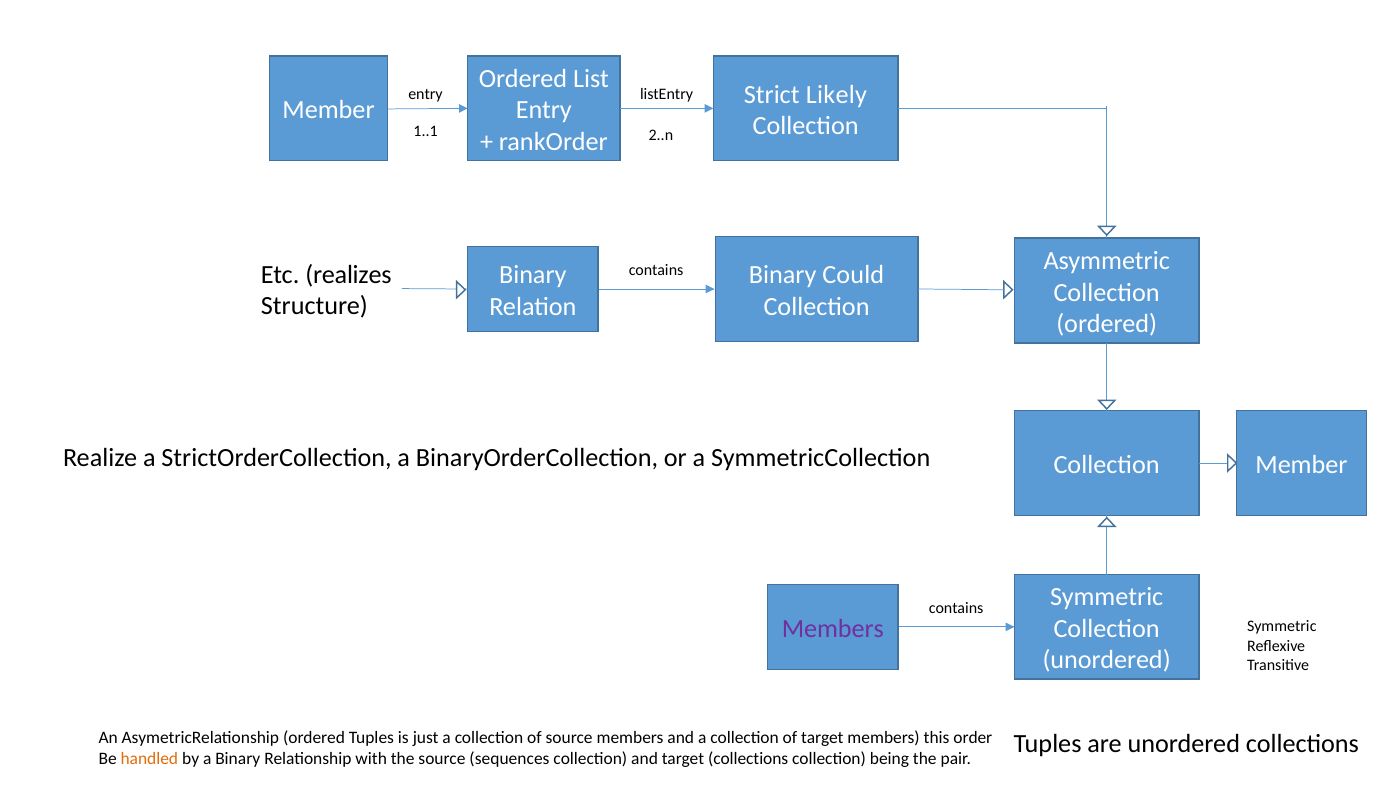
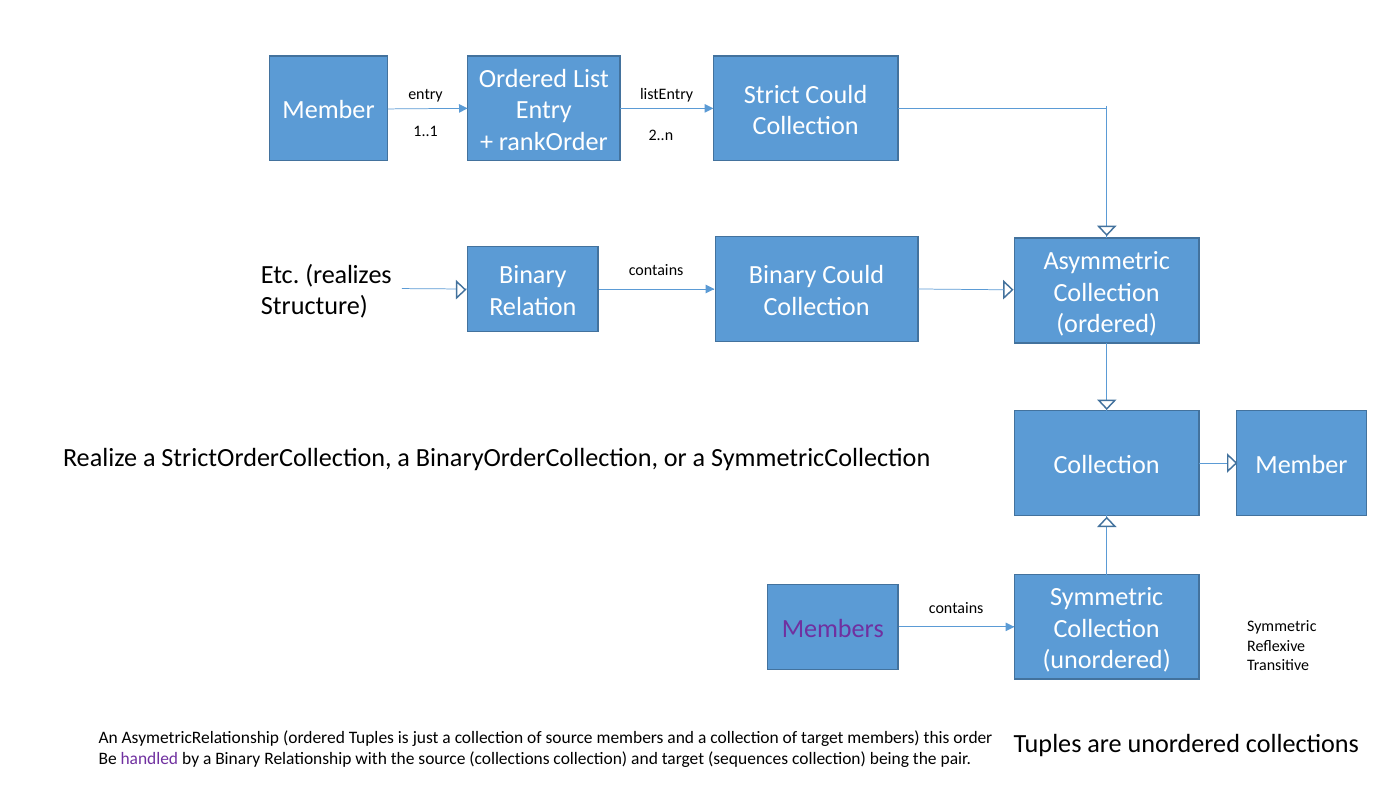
Strict Likely: Likely -> Could
handled colour: orange -> purple
source sequences: sequences -> collections
target collections: collections -> sequences
